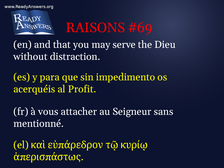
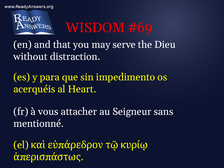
RAISONS: RAISONS -> WISDOM
Profit: Profit -> Heart
